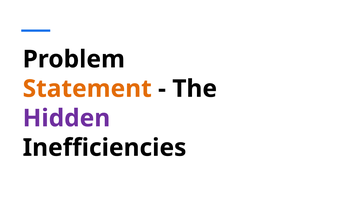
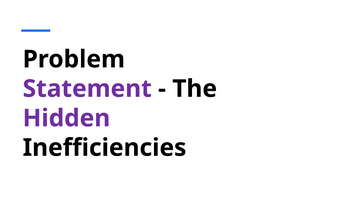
Statement colour: orange -> purple
